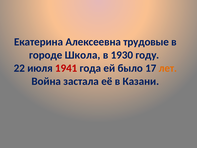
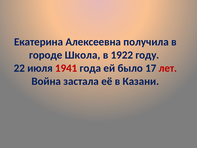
трудовые: трудовые -> получила
1930: 1930 -> 1922
лет colour: orange -> red
